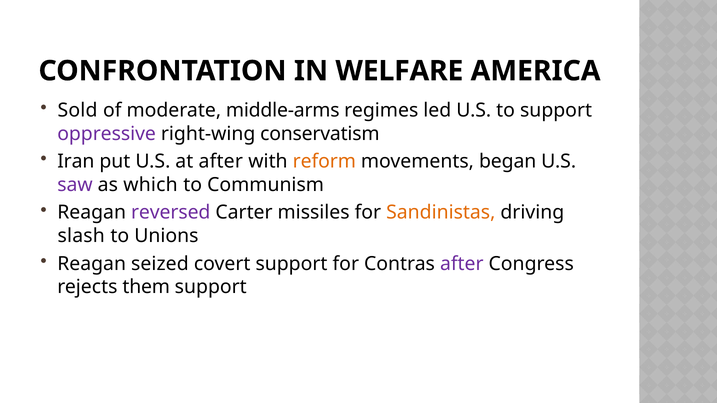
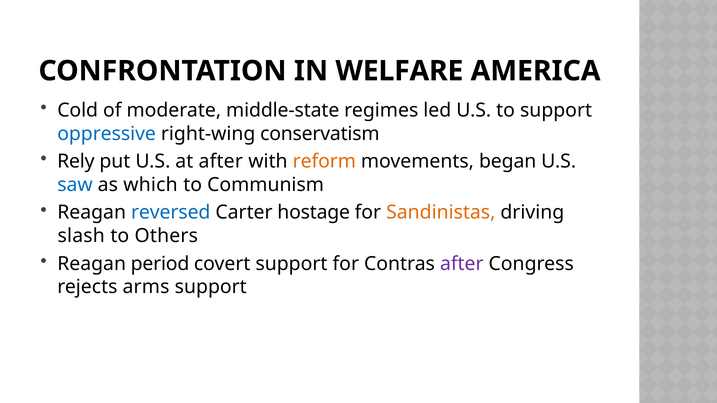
Sold: Sold -> Cold
middle-arms: middle-arms -> middle-state
oppressive colour: purple -> blue
Iran: Iran -> Rely
saw colour: purple -> blue
reversed colour: purple -> blue
missiles: missiles -> hostage
Unions: Unions -> Others
seized: seized -> period
them: them -> arms
